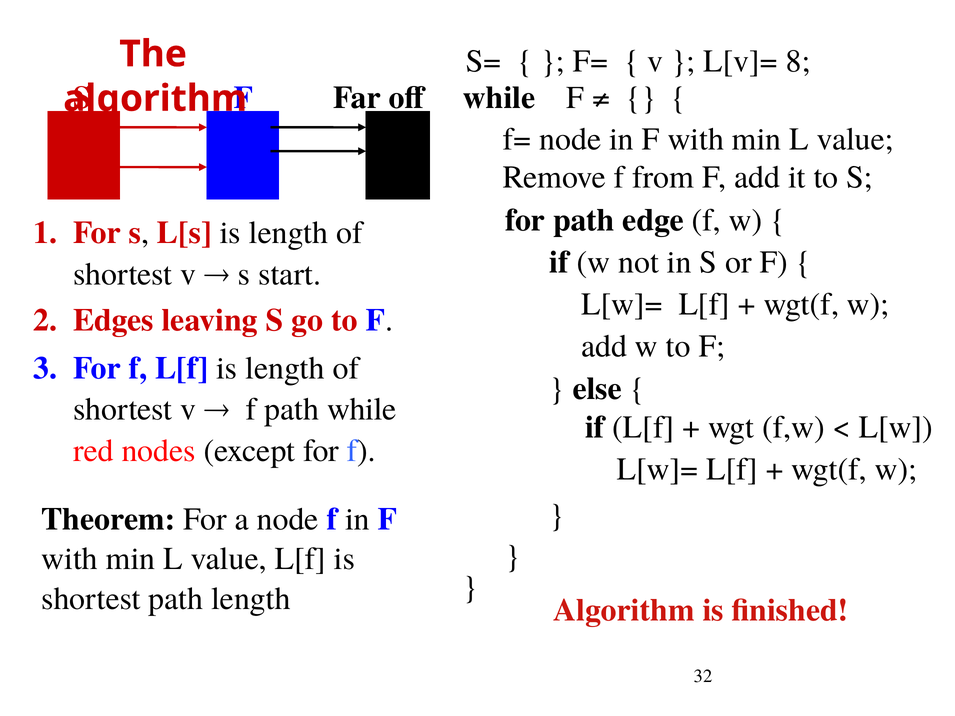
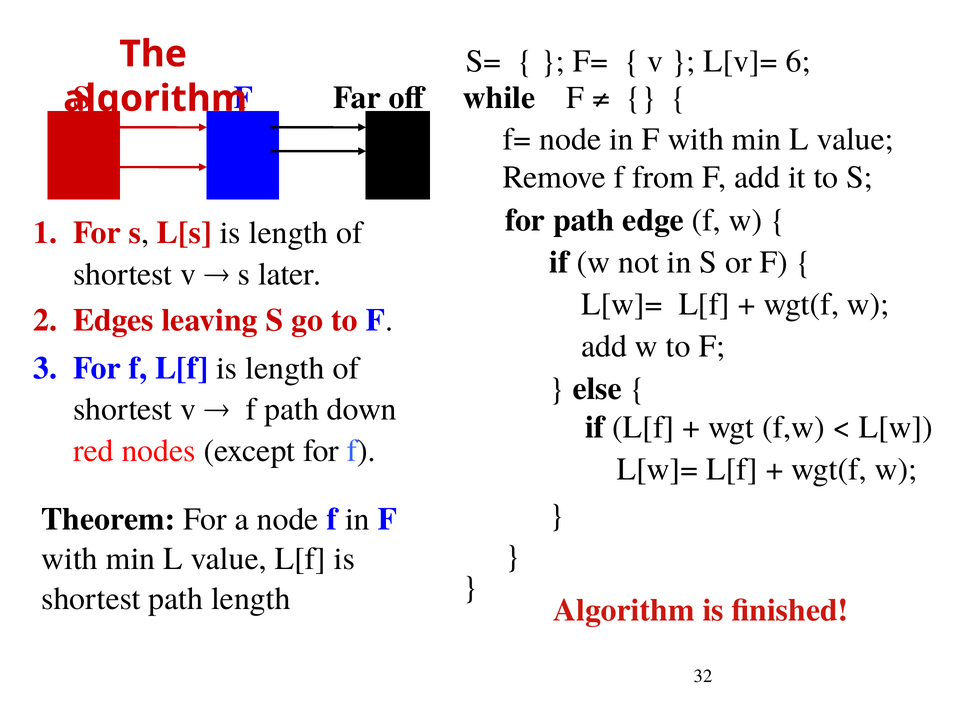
8: 8 -> 6
start: start -> later
path while: while -> down
